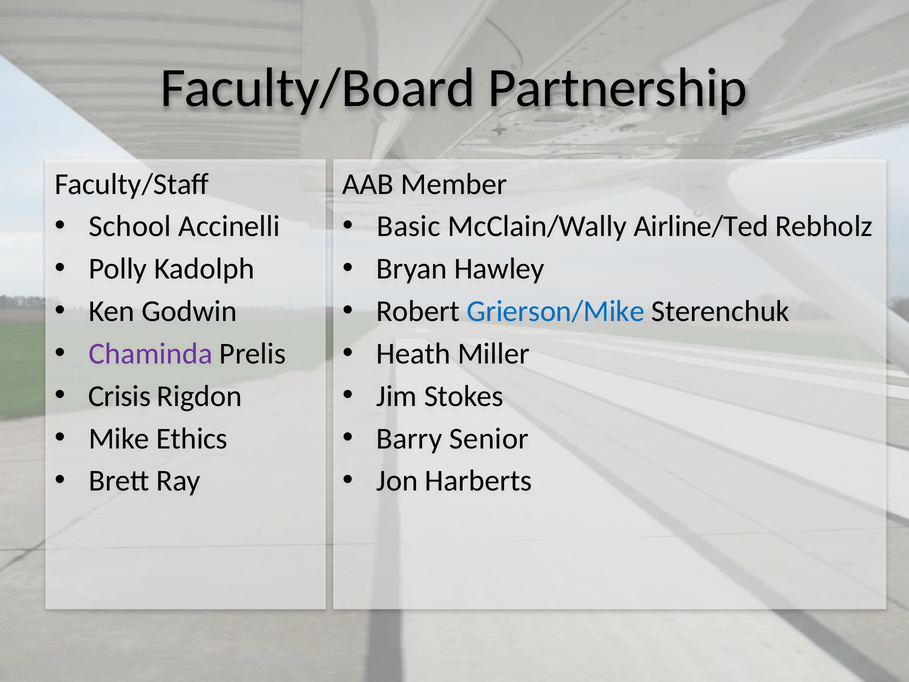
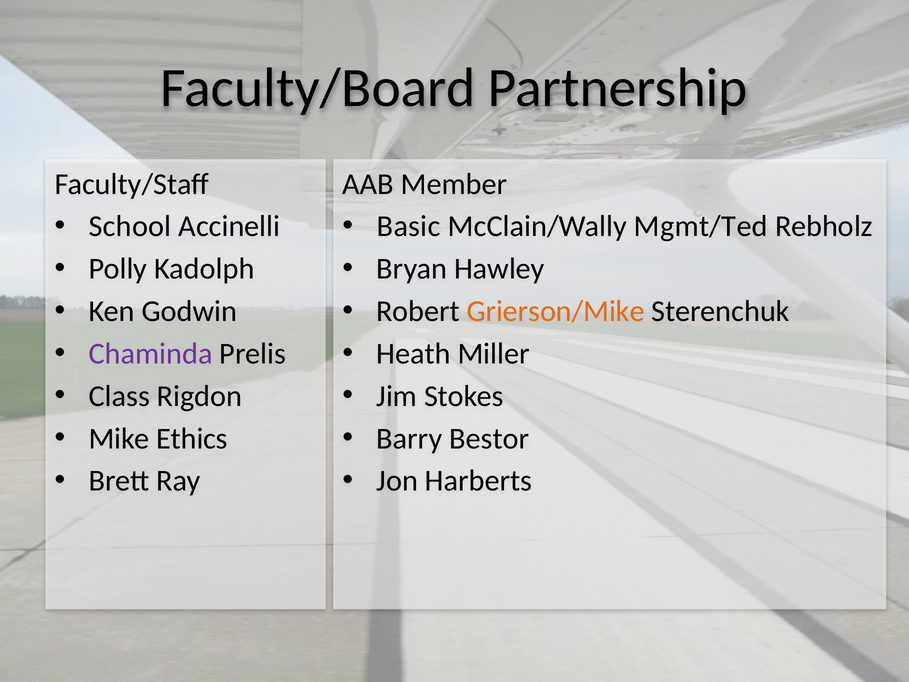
Airline/Ted: Airline/Ted -> Mgmt/Ted
Grierson/Mike colour: blue -> orange
Crisis: Crisis -> Class
Senior: Senior -> Bestor
